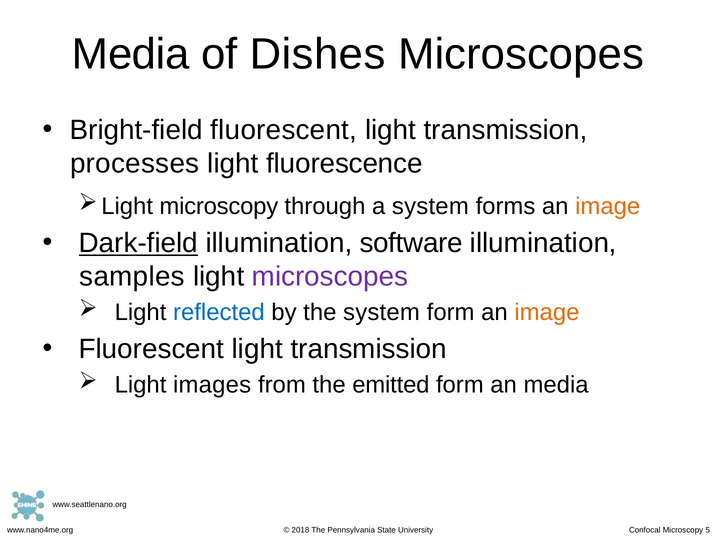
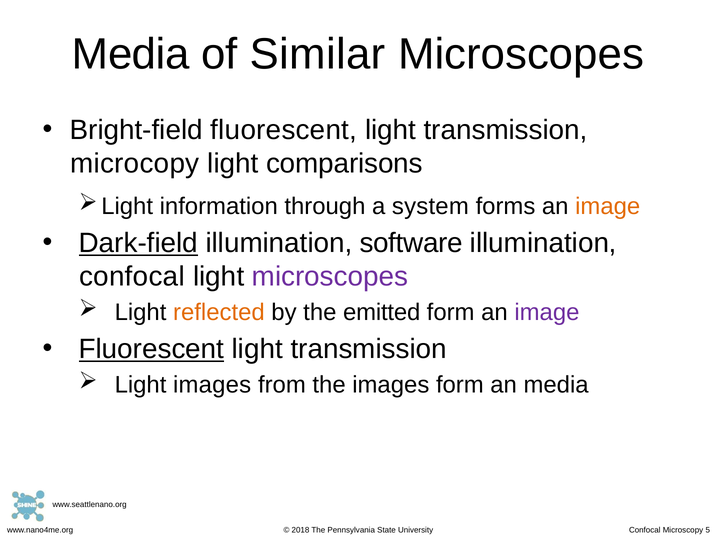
Dishes: Dishes -> Similar
processes: processes -> microcopy
fluorescence: fluorescence -> comparisons
microscopy at (219, 206): microscopy -> information
samples at (132, 276): samples -> confocal
reflected colour: blue -> orange
the system: system -> emitted
image at (547, 312) colour: orange -> purple
Fluorescent at (152, 349) underline: none -> present
the emitted: emitted -> images
